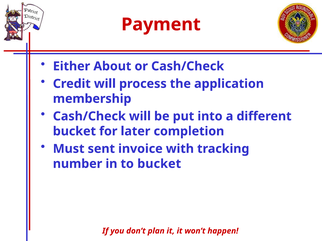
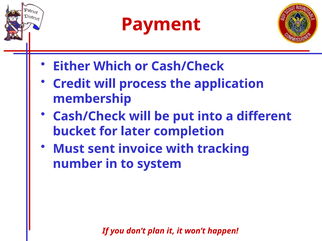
About: About -> Which
to bucket: bucket -> system
